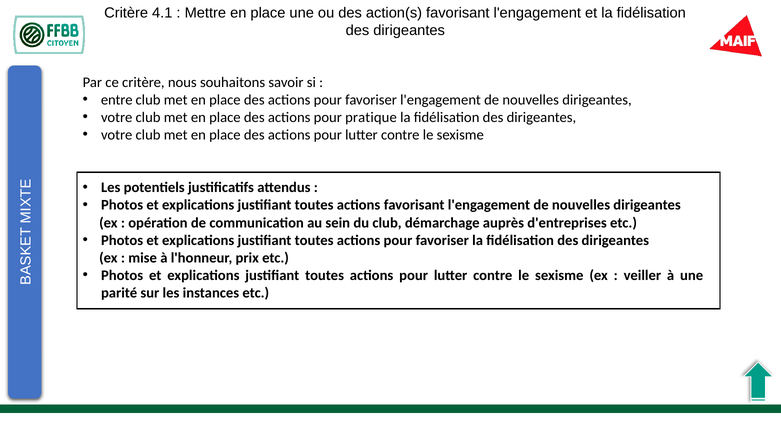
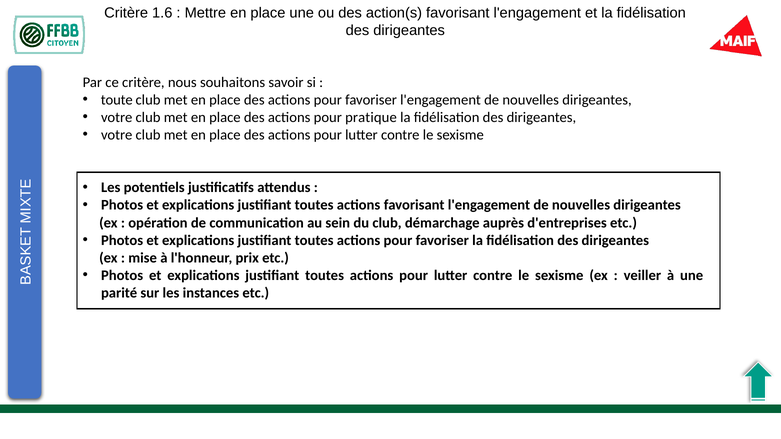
4.1: 4.1 -> 1.6
entre: entre -> toute
